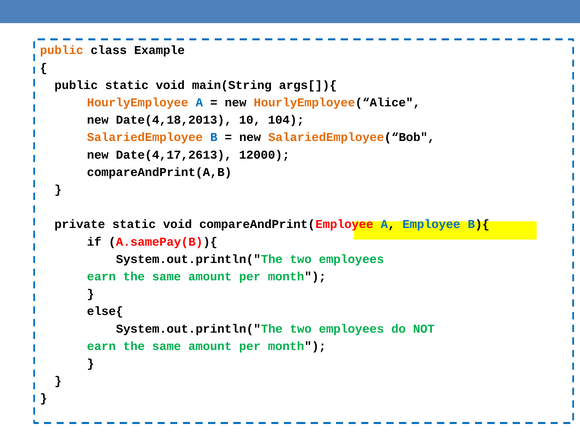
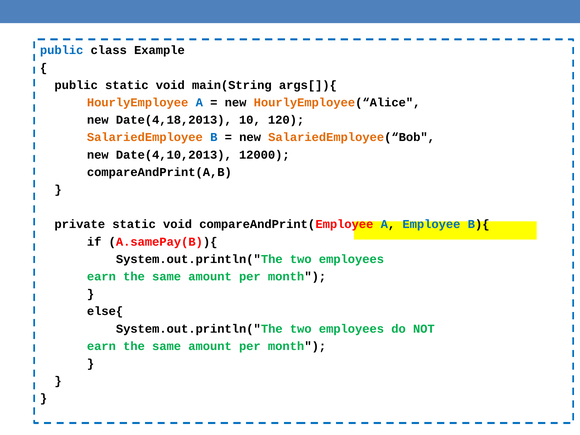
public at (62, 50) colour: orange -> blue
104: 104 -> 120
Date(4,17,2613: Date(4,17,2613 -> Date(4,10,2013
